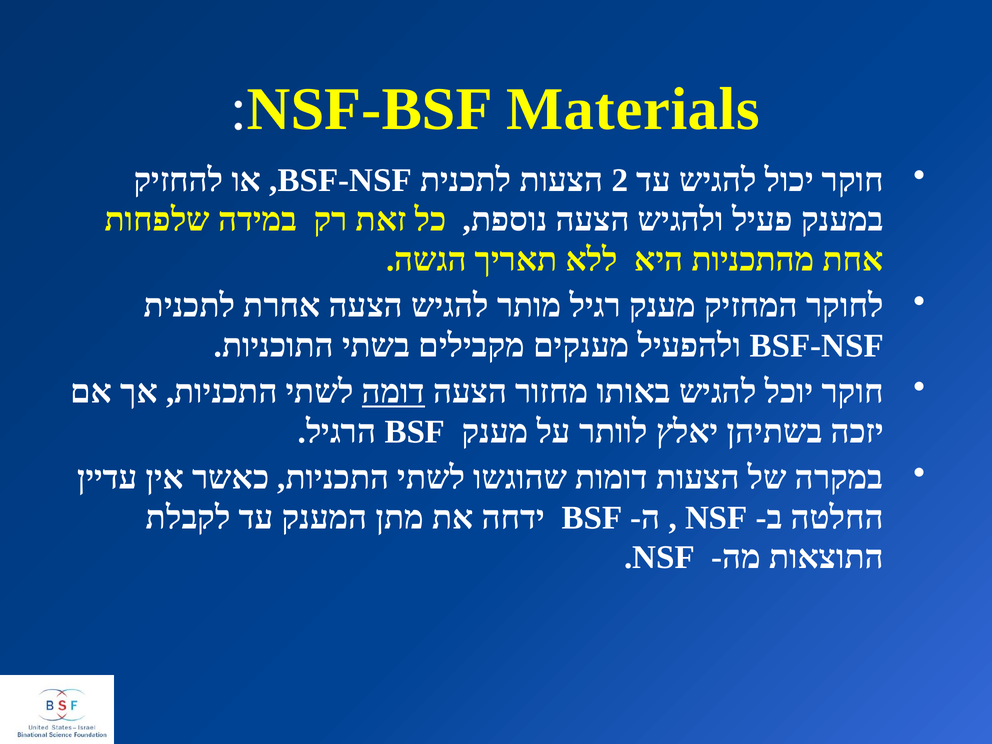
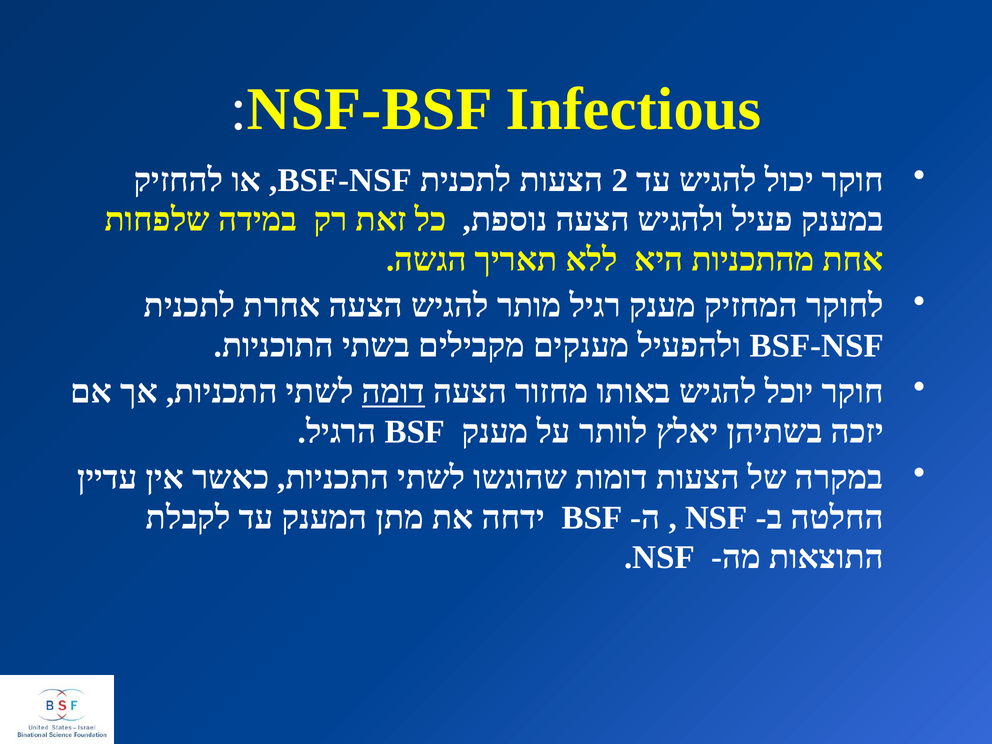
Materials: Materials -> Infectious
